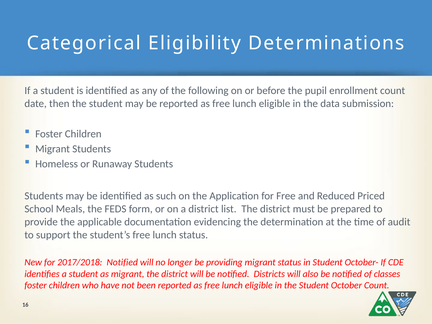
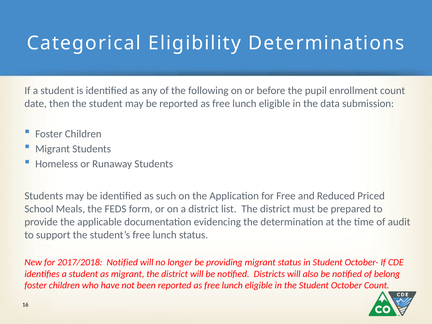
classes: classes -> belong
